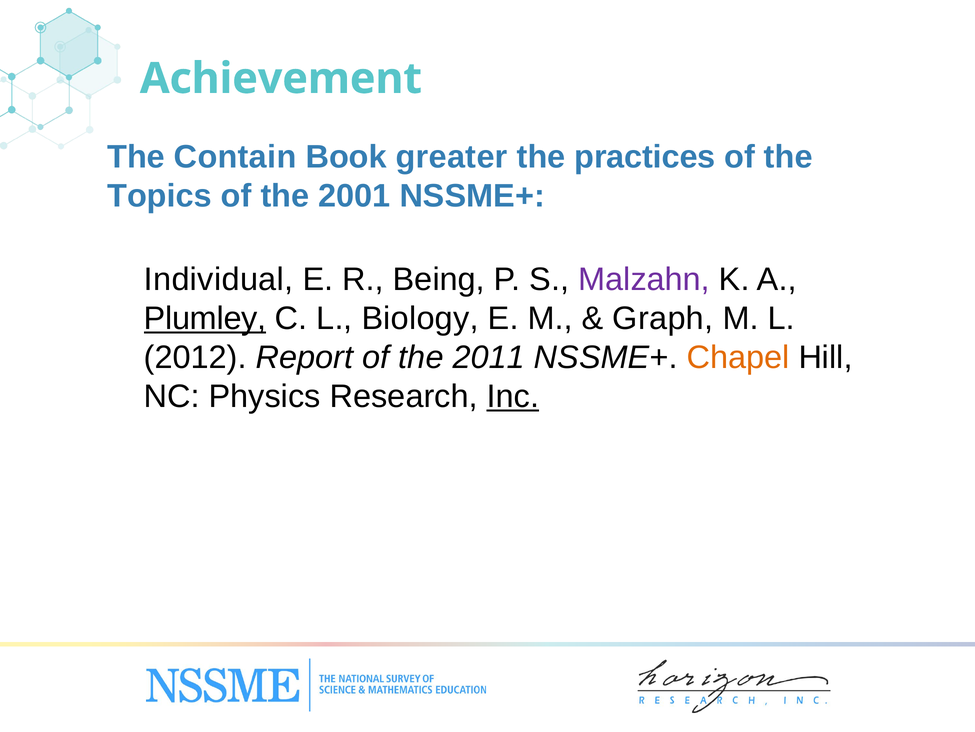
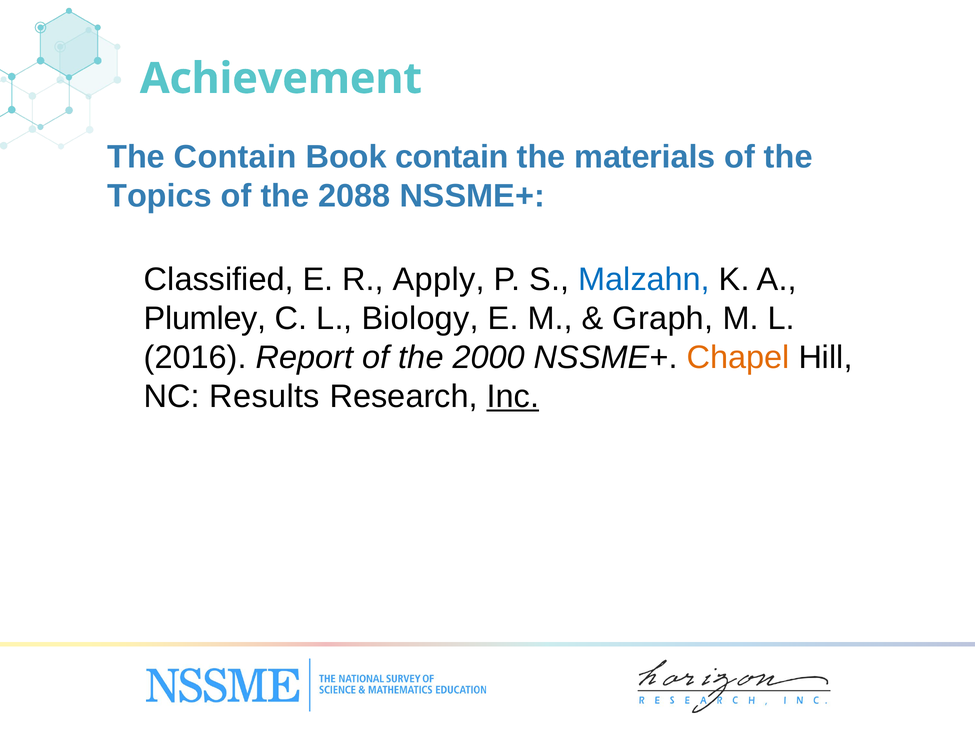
Book greater: greater -> contain
practices: practices -> materials
2001: 2001 -> 2088
Individual: Individual -> Classified
Being: Being -> Apply
Malzahn colour: purple -> blue
Plumley underline: present -> none
2012: 2012 -> 2016
2011: 2011 -> 2000
Physics: Physics -> Results
